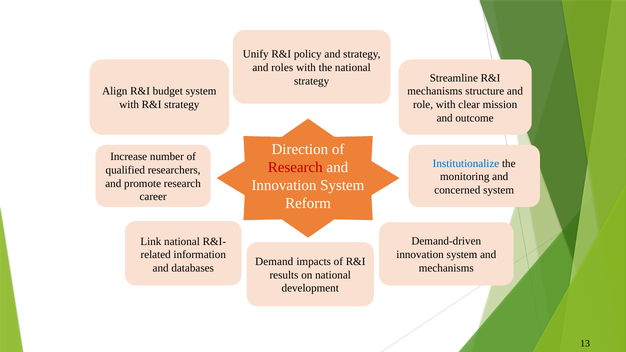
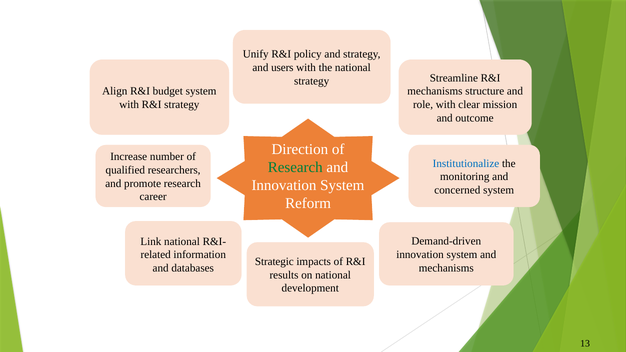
roles: roles -> users
Research at (295, 167) colour: red -> green
Demand: Demand -> Strategic
